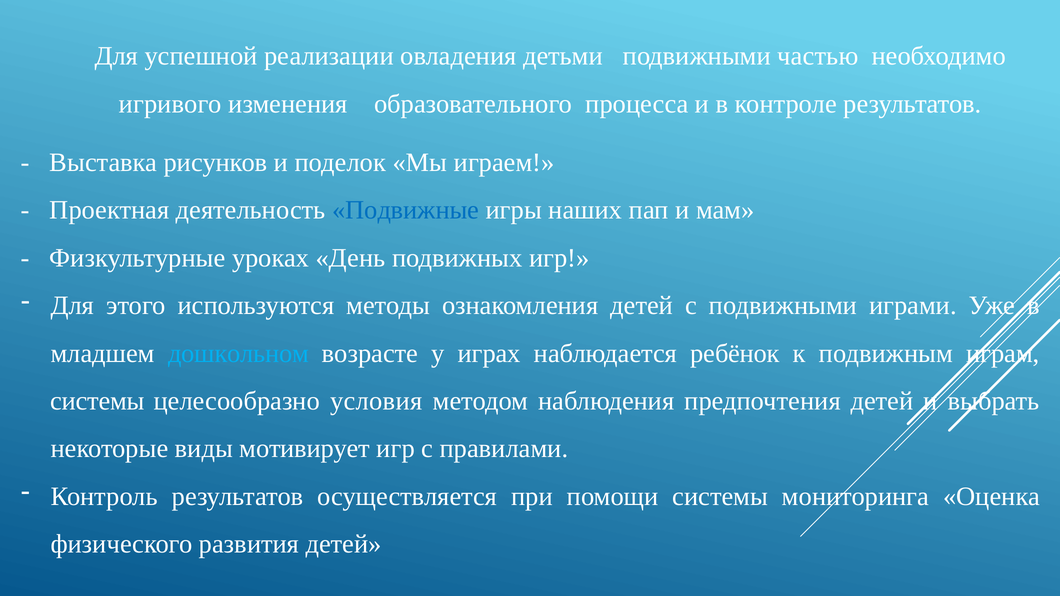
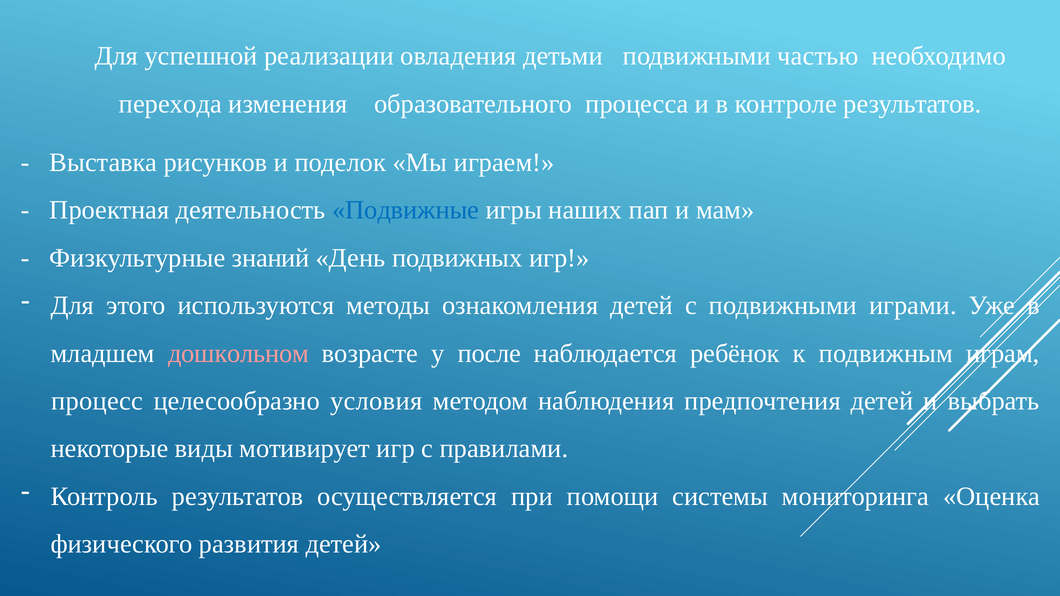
игривого: игривого -> перехода
уроках: уроках -> знаний
дошкольном colour: light blue -> pink
играх: играх -> после
системы at (97, 401): системы -> процесс
